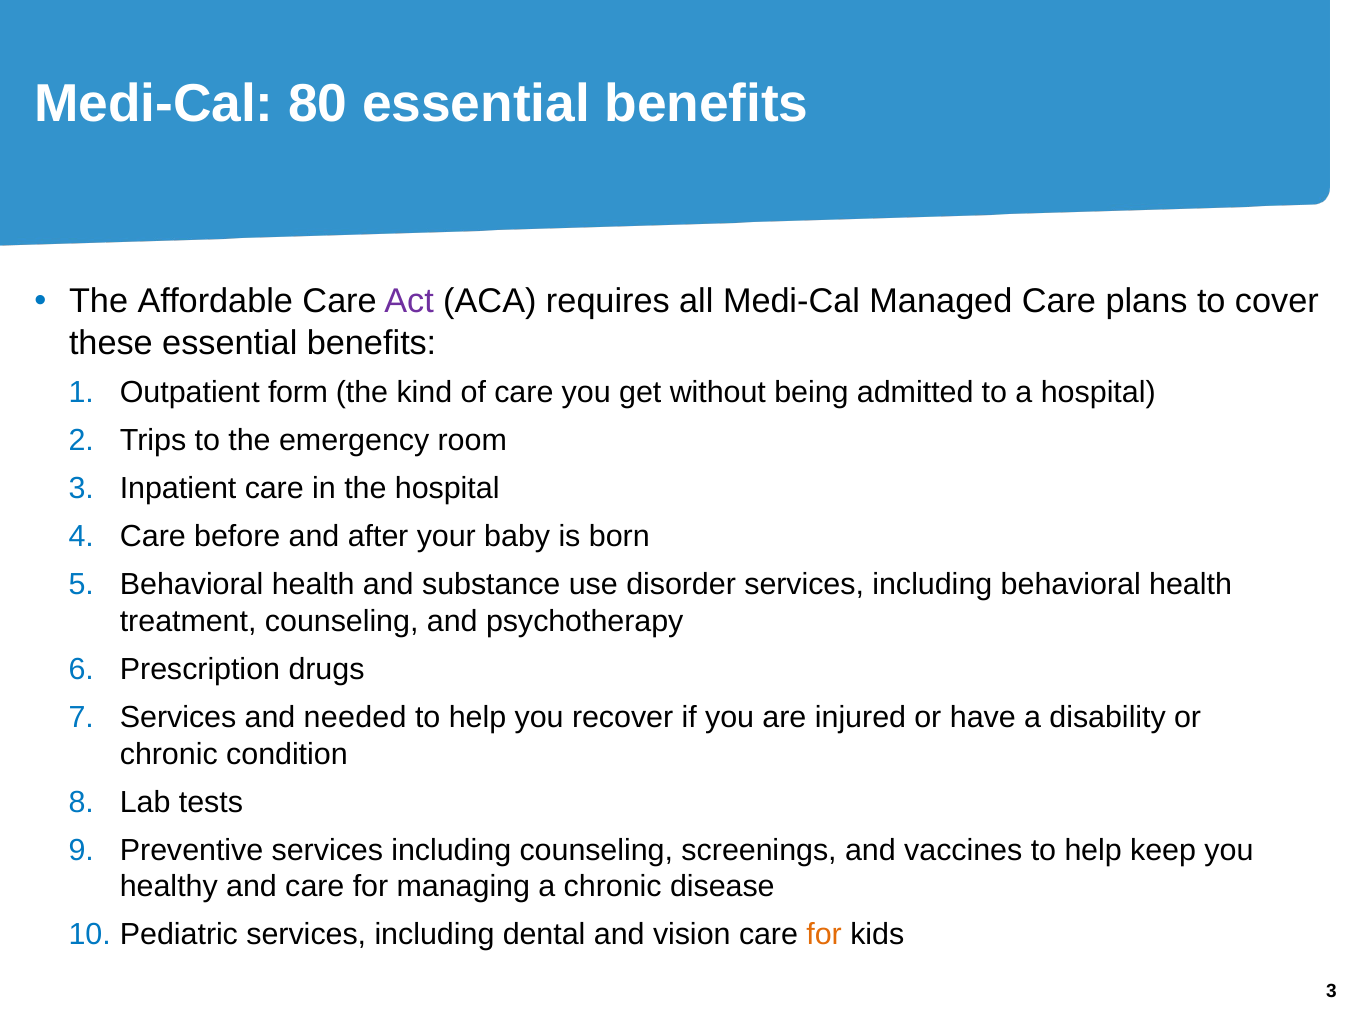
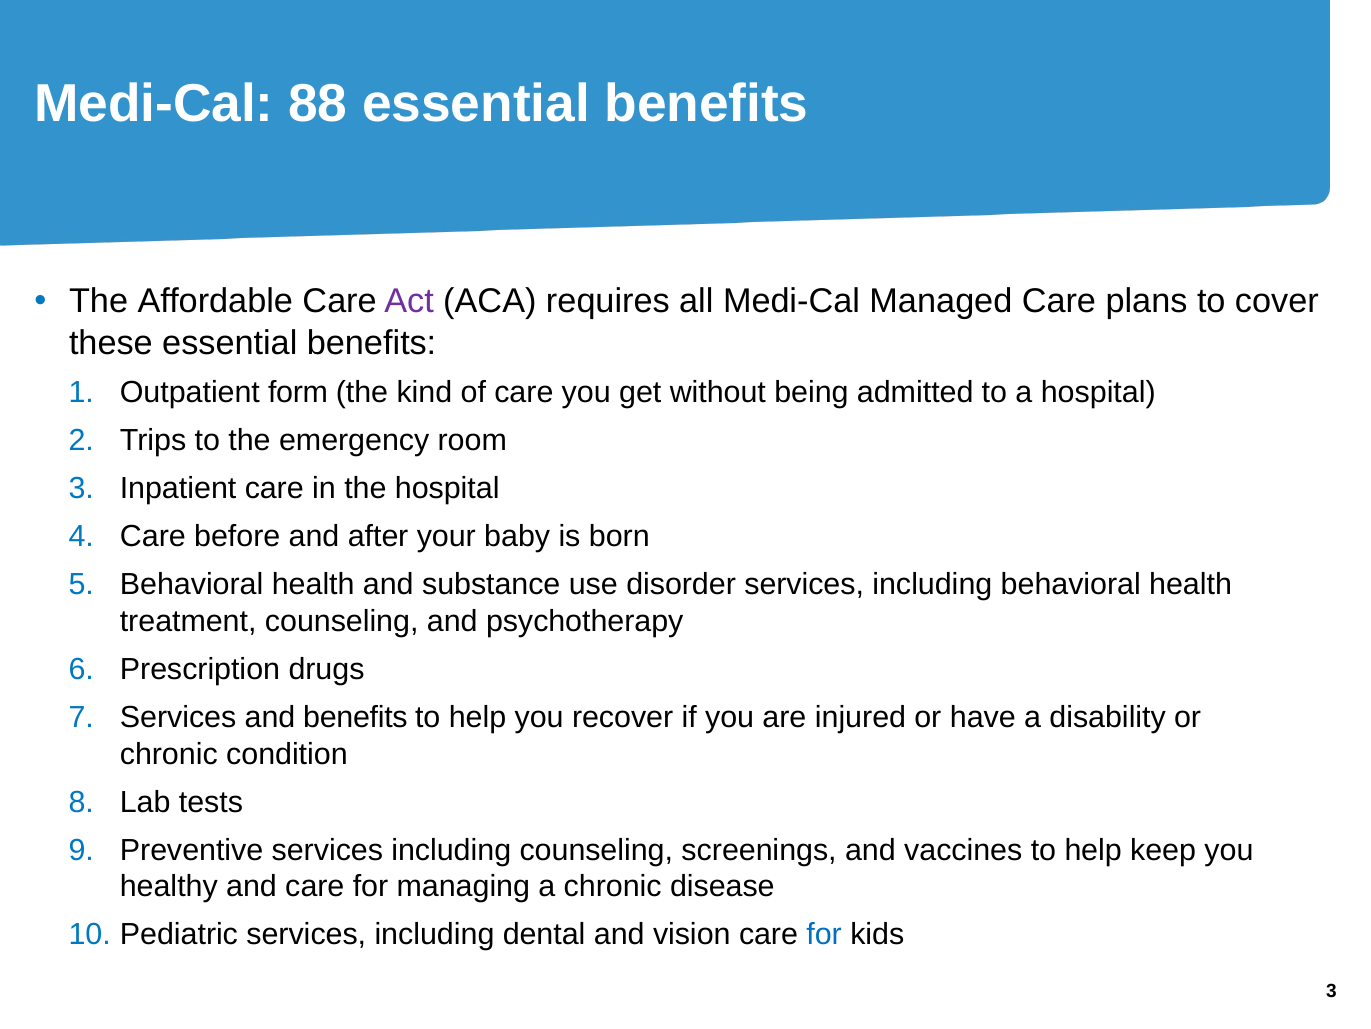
80: 80 -> 88
and needed: needed -> benefits
for at (824, 934) colour: orange -> blue
